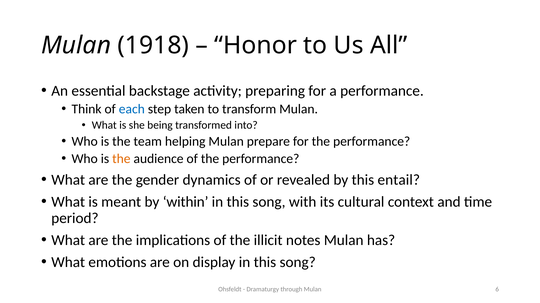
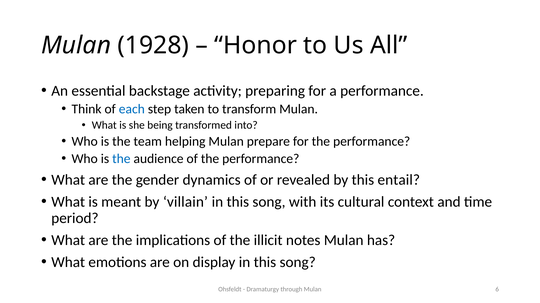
1918: 1918 -> 1928
the at (121, 159) colour: orange -> blue
within: within -> villain
